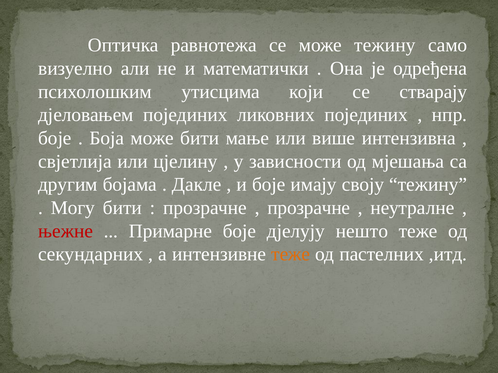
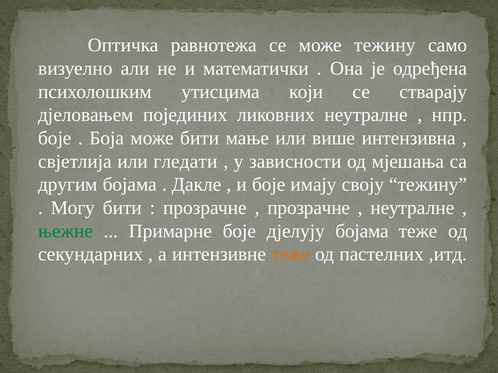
ликовних појединих: појединих -> неутралне
цјелину: цјелину -> гледати
њежне colour: red -> green
дјелују нешто: нешто -> бојама
